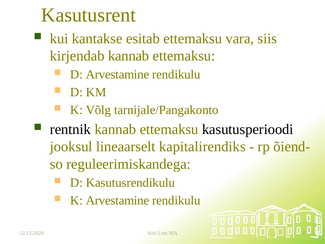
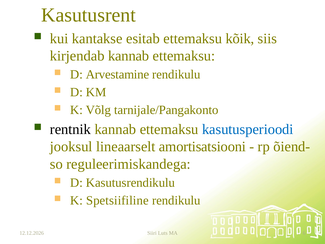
vara: vara -> kõik
kasutusperioodi colour: black -> blue
kapitalirendiks: kapitalirendiks -> amortisatsiooni
K Arvestamine: Arvestamine -> Spetsiifiline
